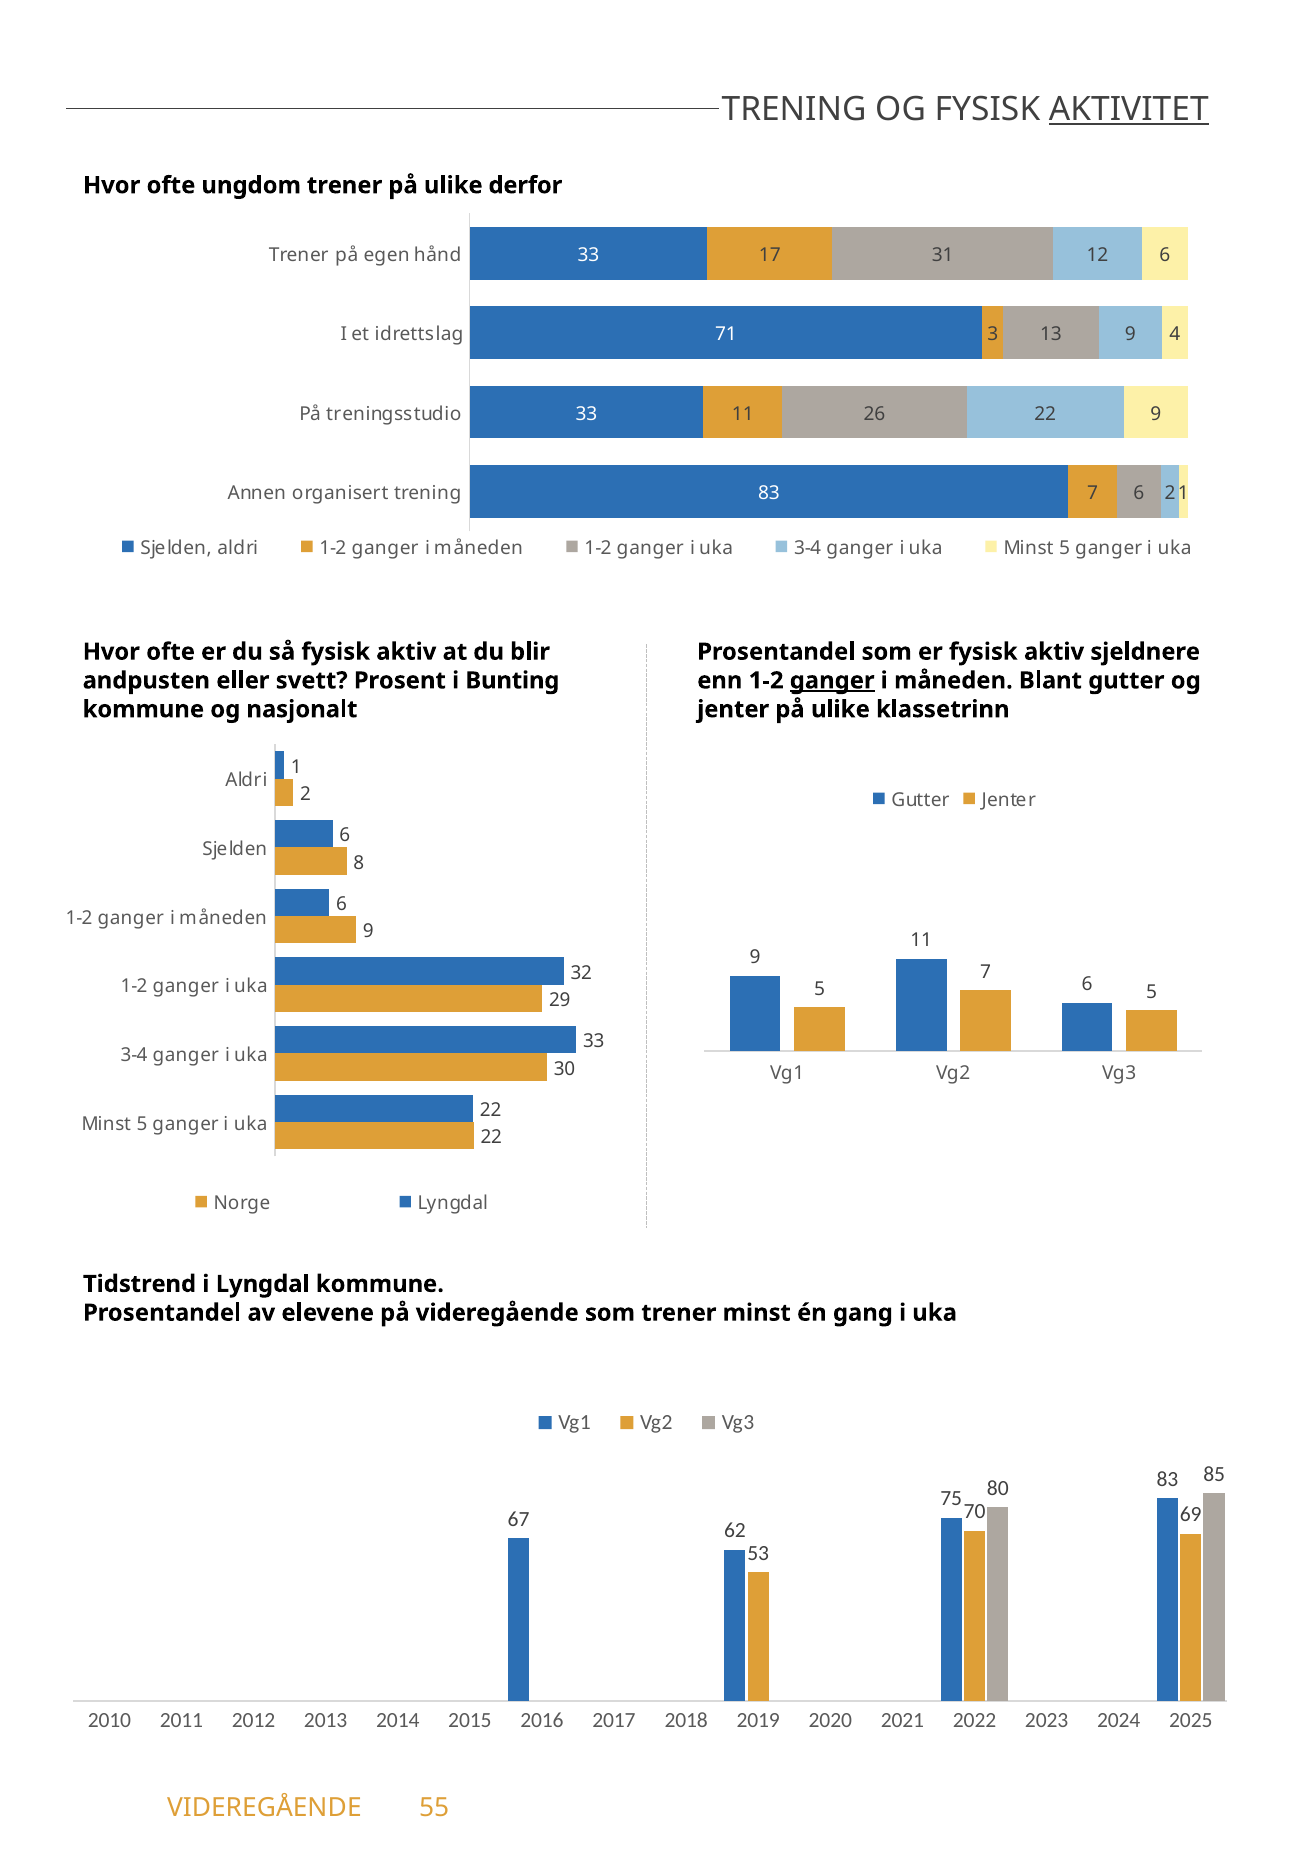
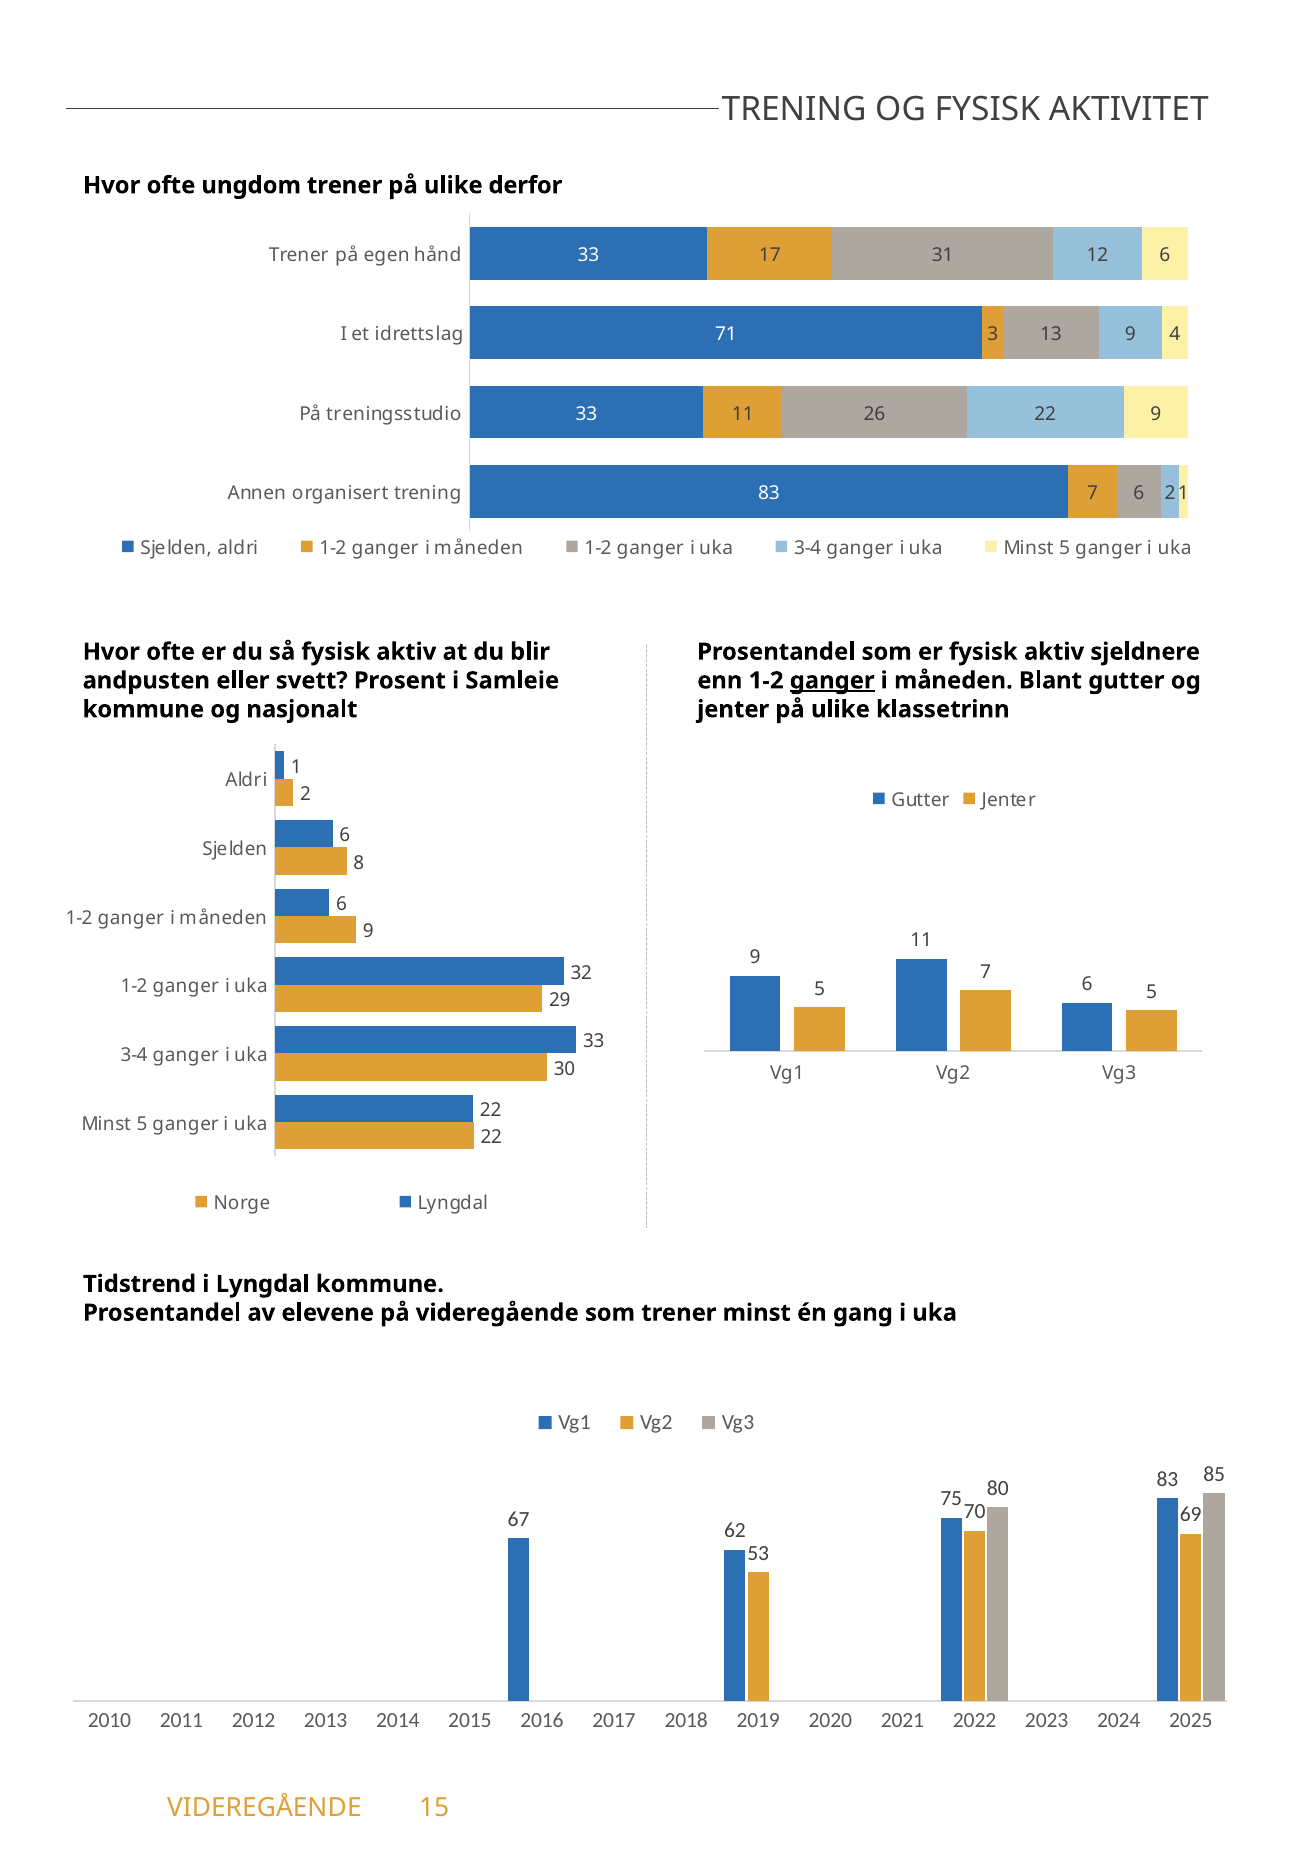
AKTIVITET underline: present -> none
Bunting: Bunting -> Samleie
55: 55 -> 15
